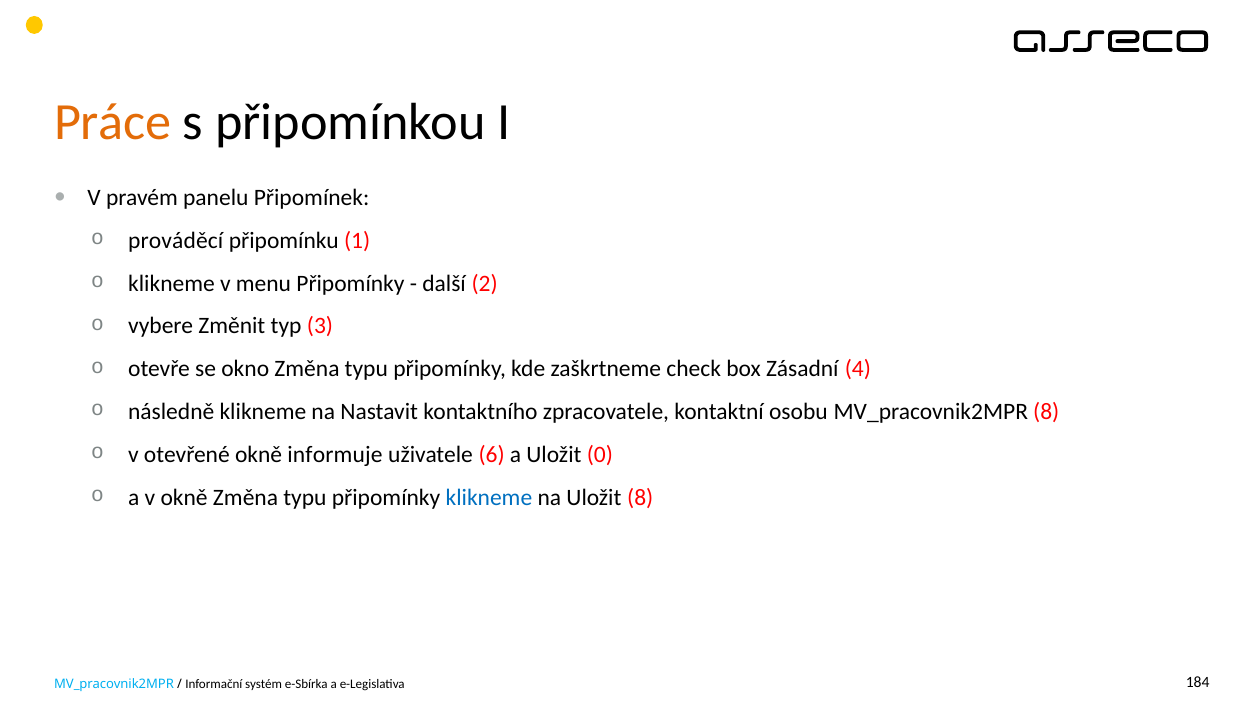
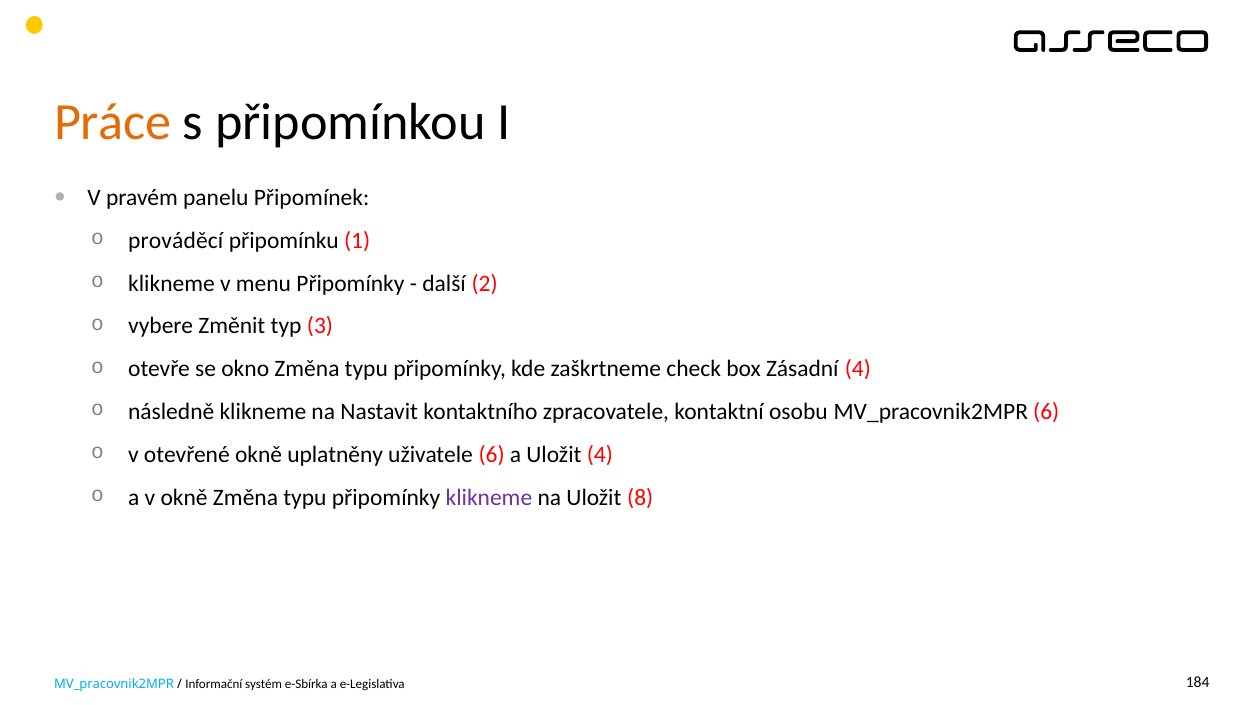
MV_pracovnik2MPR 8: 8 -> 6
informuje: informuje -> uplatněny
Uložit 0: 0 -> 4
klikneme at (489, 498) colour: blue -> purple
